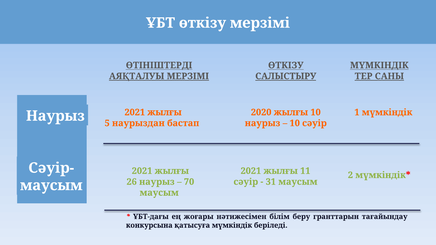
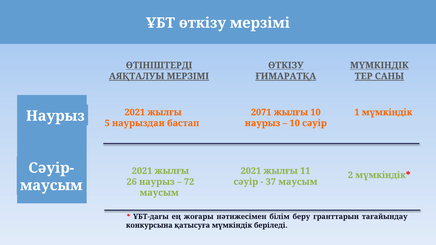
САЛЫСТЫРУ: САЛЫСТЫРУ -> ҒИМАРАТҚА
2020: 2020 -> 2071
31: 31 -> 37
70: 70 -> 72
